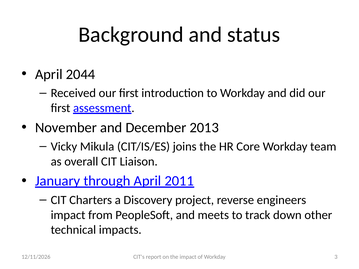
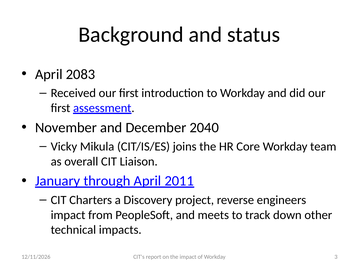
2044: 2044 -> 2083
2013: 2013 -> 2040
